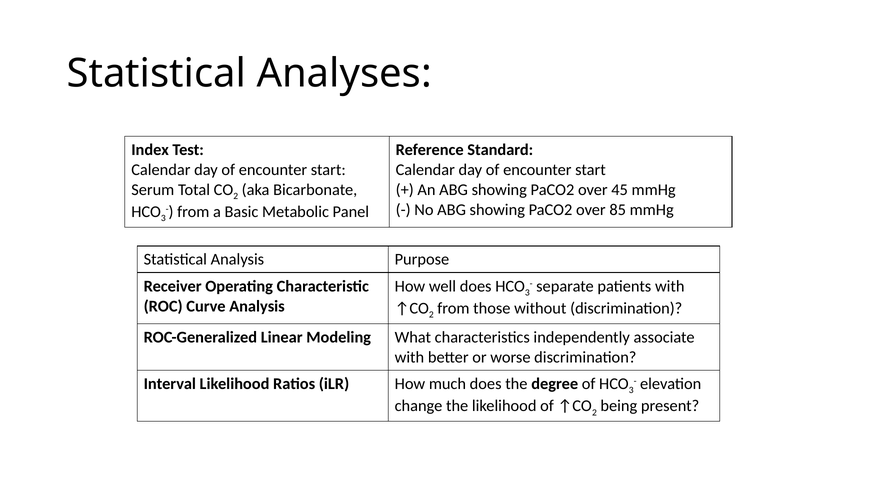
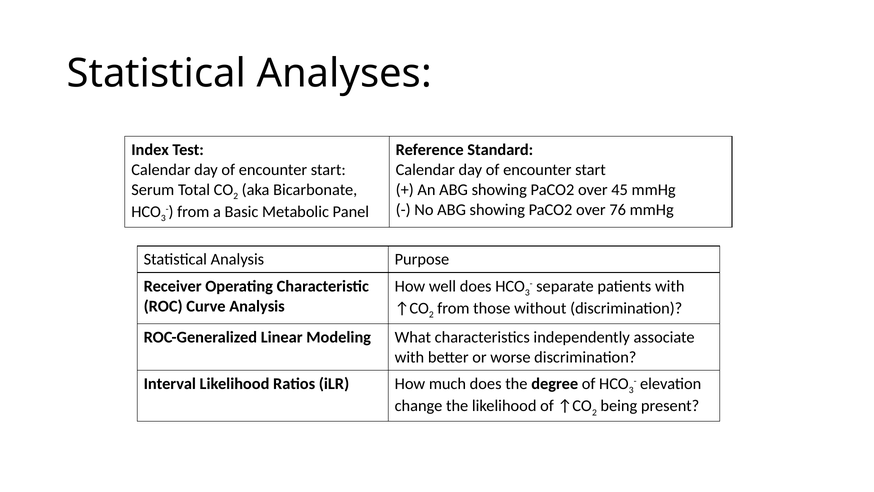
85: 85 -> 76
